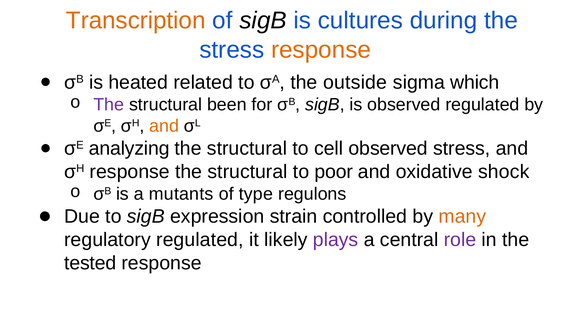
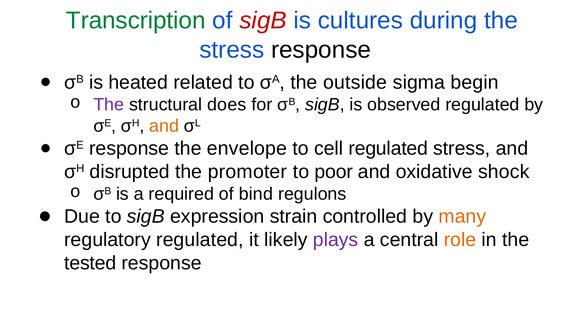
Transcription colour: orange -> green
sigB at (263, 21) colour: black -> red
response at (321, 50) colour: orange -> black
which: which -> begin
been: been -> does
σE analyzing: analyzing -> response
structural at (247, 149): structural -> envelope
cell observed: observed -> regulated
σH response: response -> disrupted
structural at (248, 172): structural -> promoter
mutants: mutants -> required
type: type -> bind
role colour: purple -> orange
